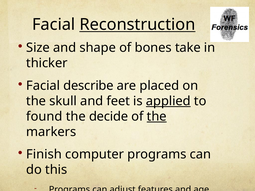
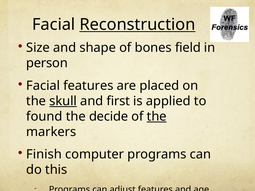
take: take -> field
thicker at (47, 63): thicker -> person
Facial describe: describe -> features
skull underline: none -> present
feet: feet -> first
applied underline: present -> none
